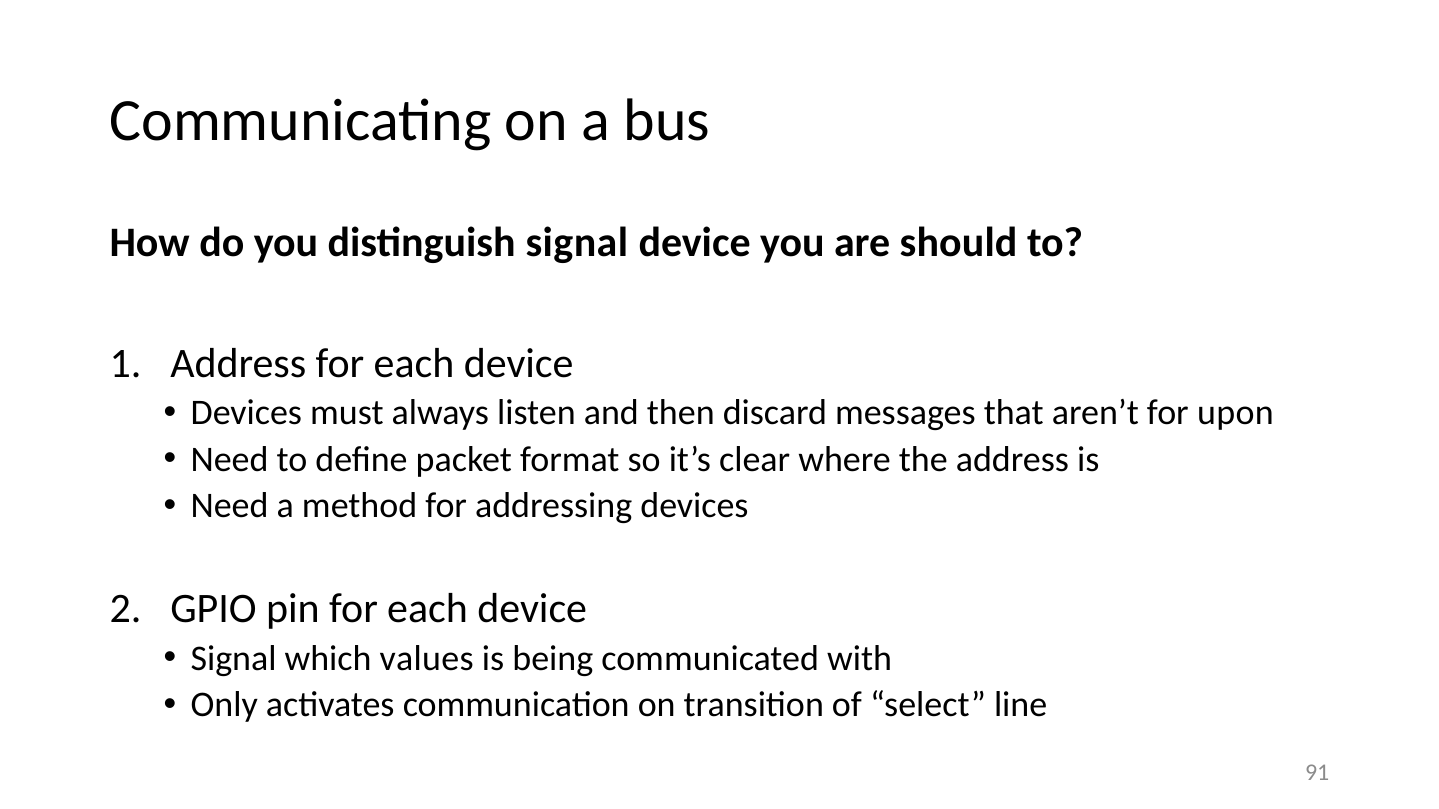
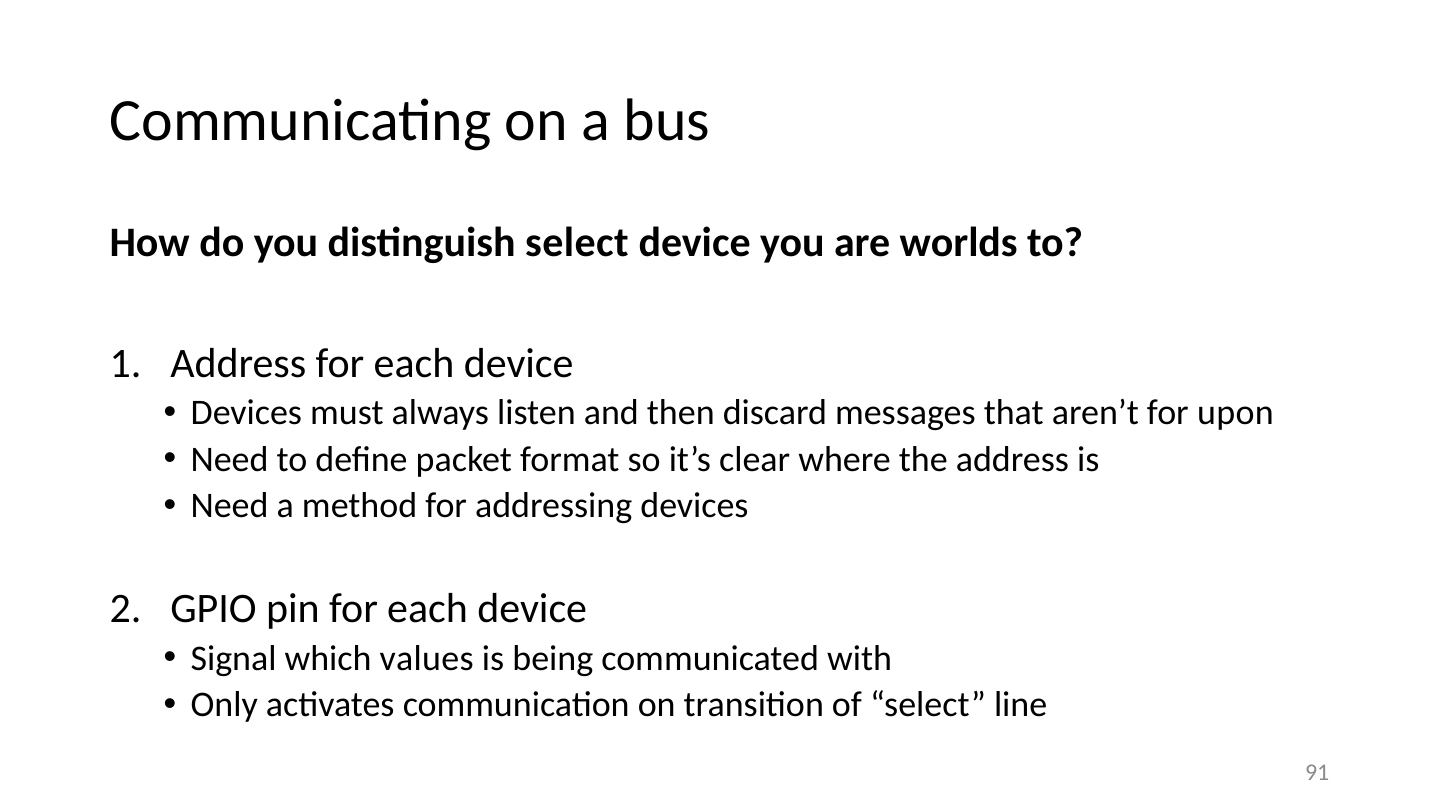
distinguish signal: signal -> select
should: should -> worlds
